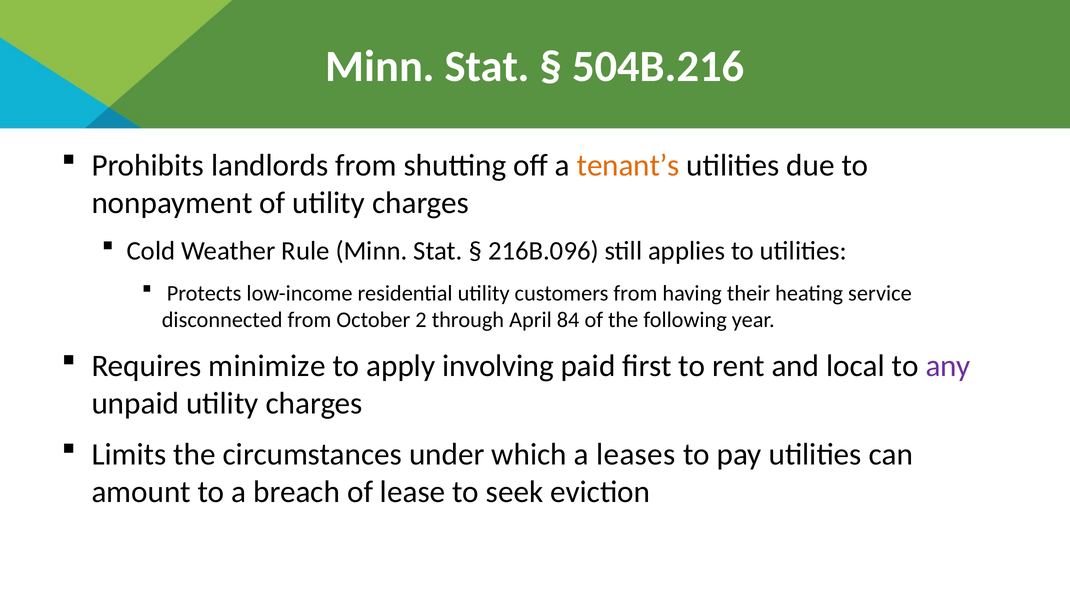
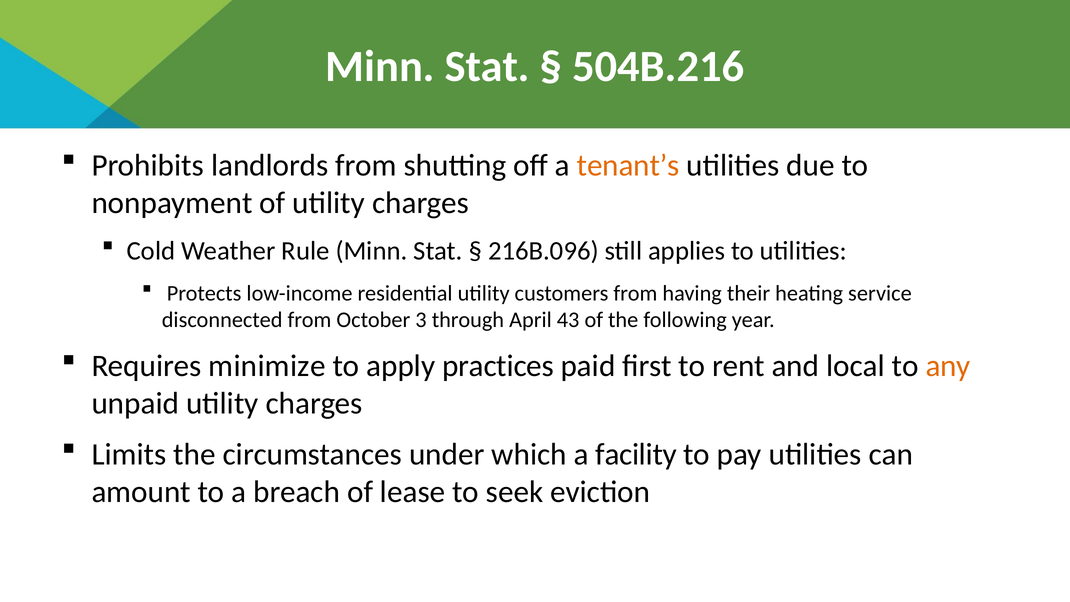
2: 2 -> 3
84: 84 -> 43
involving: involving -> practices
any colour: purple -> orange
leases: leases -> facility
